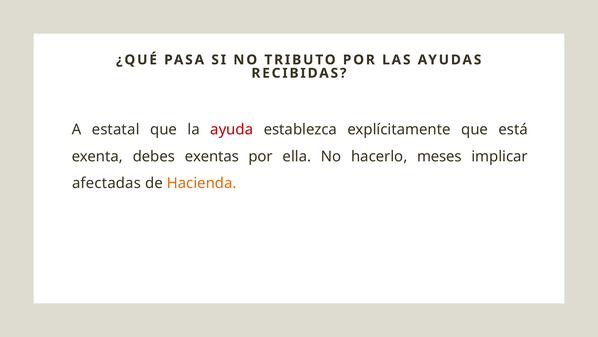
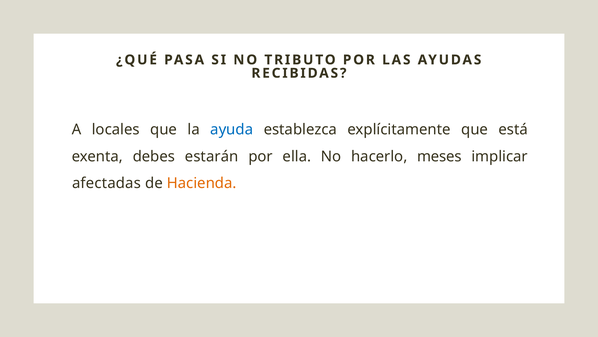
estatal: estatal -> locales
ayuda colour: red -> blue
exentas: exentas -> estarán
